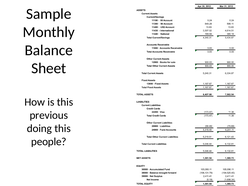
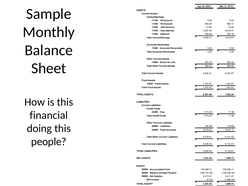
previous: previous -> financial
